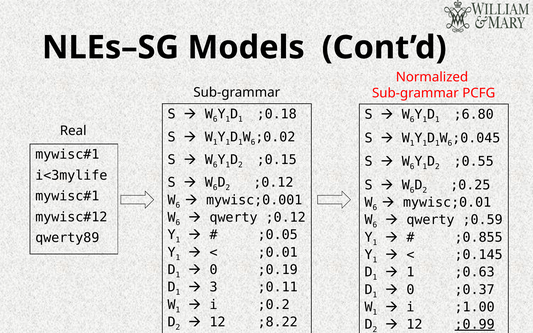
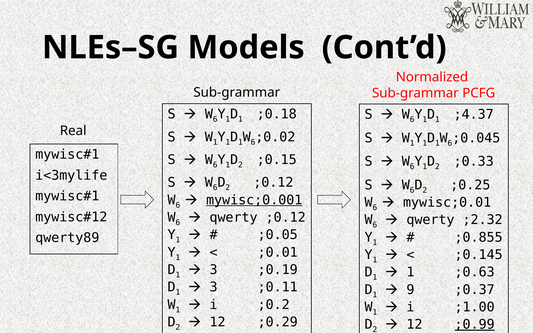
;6.80: ;6.80 -> ;4.37
;0.55: ;0.55 -> ;0.33
mywisc;0.001 underline: none -> present
;0.59: ;0.59 -> ;2.32
0 at (214, 270): 0 -> 3
0 at (410, 290): 0 -> 9
;8.22: ;8.22 -> ;0.29
